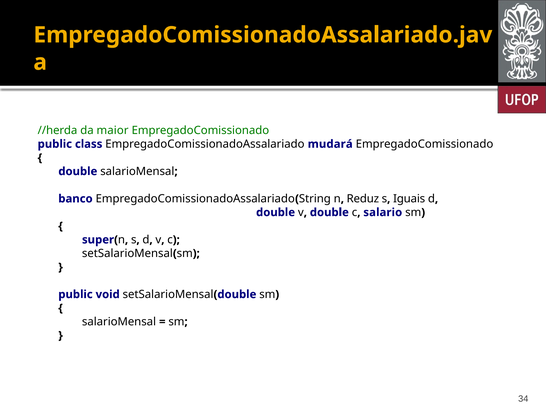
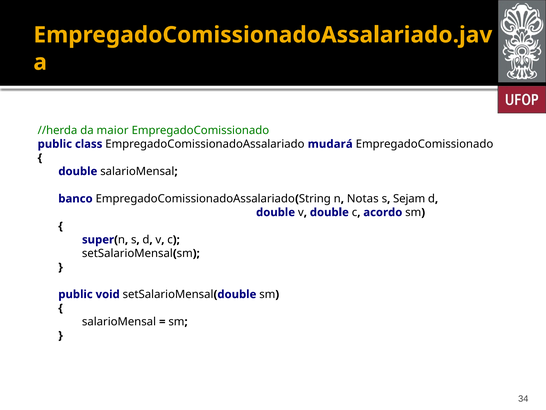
Reduz: Reduz -> Notas
Iguais: Iguais -> Sejam
salario: salario -> acordo
